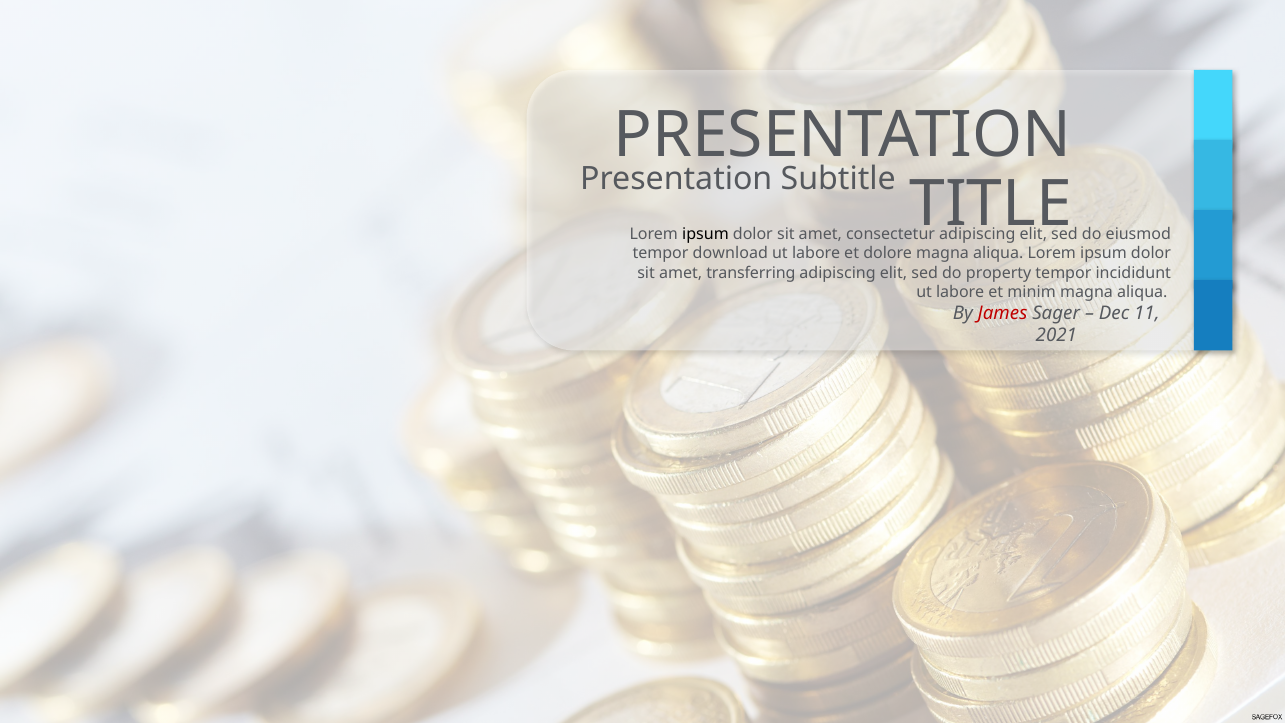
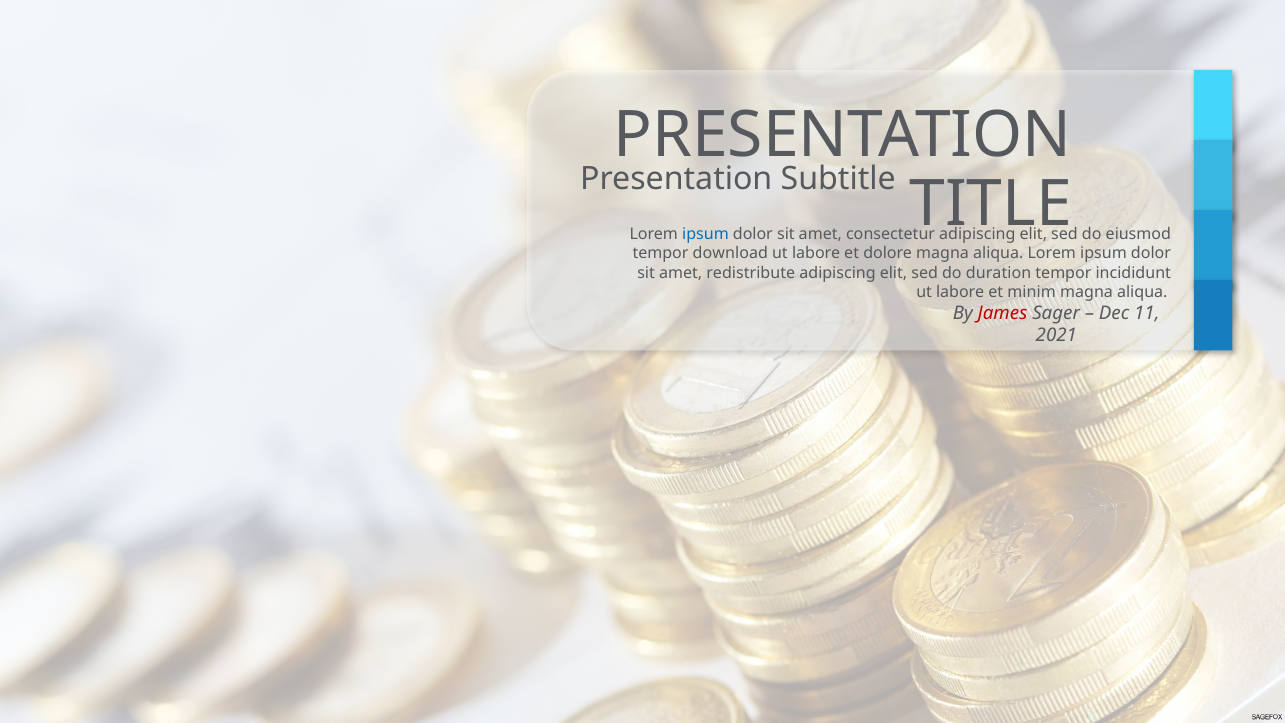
ipsum at (705, 234) colour: black -> blue
transferring: transferring -> redistribute
property: property -> duration
